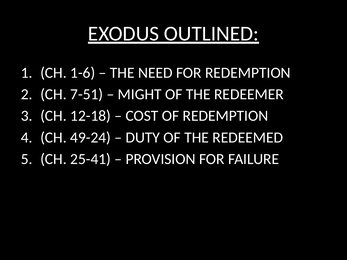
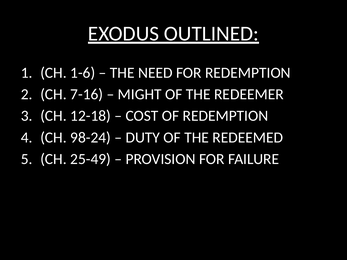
7-51: 7-51 -> 7-16
49-24: 49-24 -> 98-24
25-41: 25-41 -> 25-49
